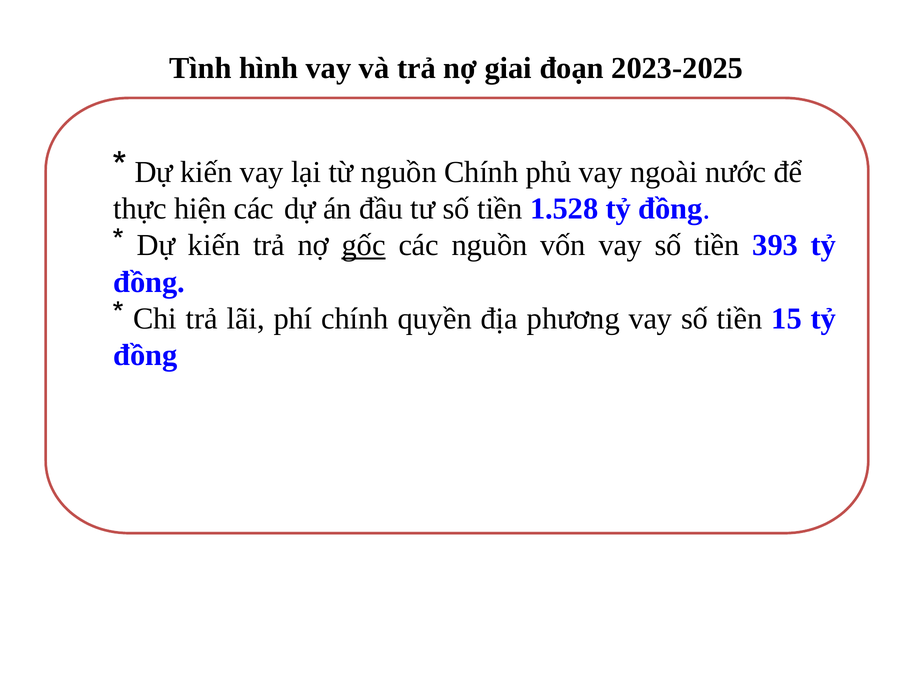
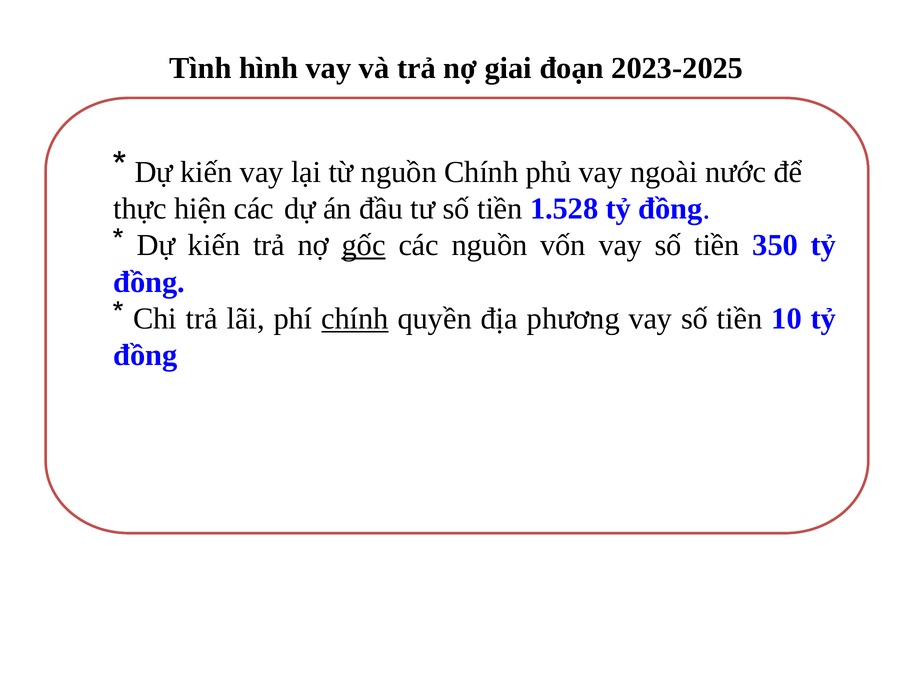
393: 393 -> 350
chính at (355, 319) underline: none -> present
15: 15 -> 10
